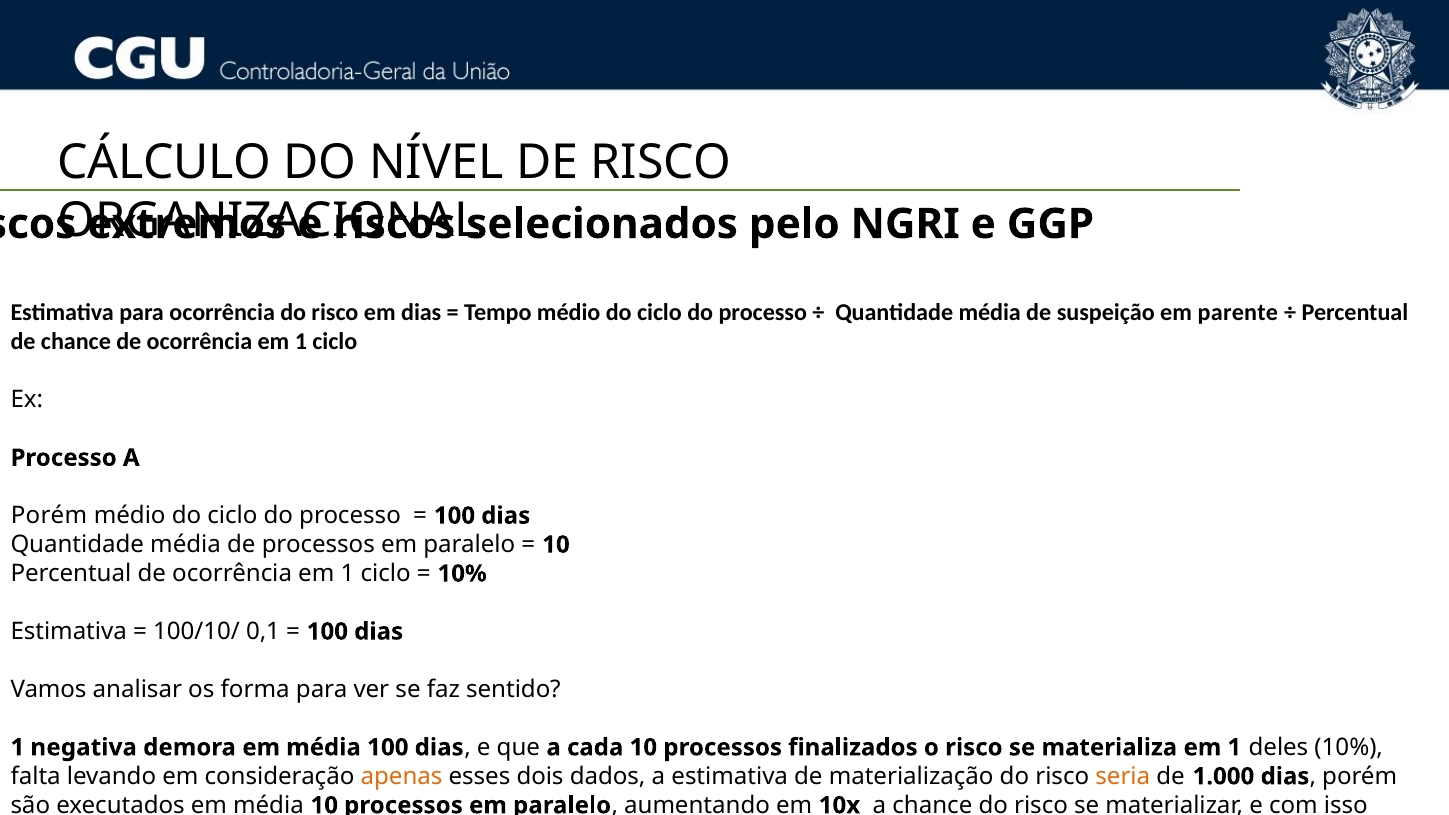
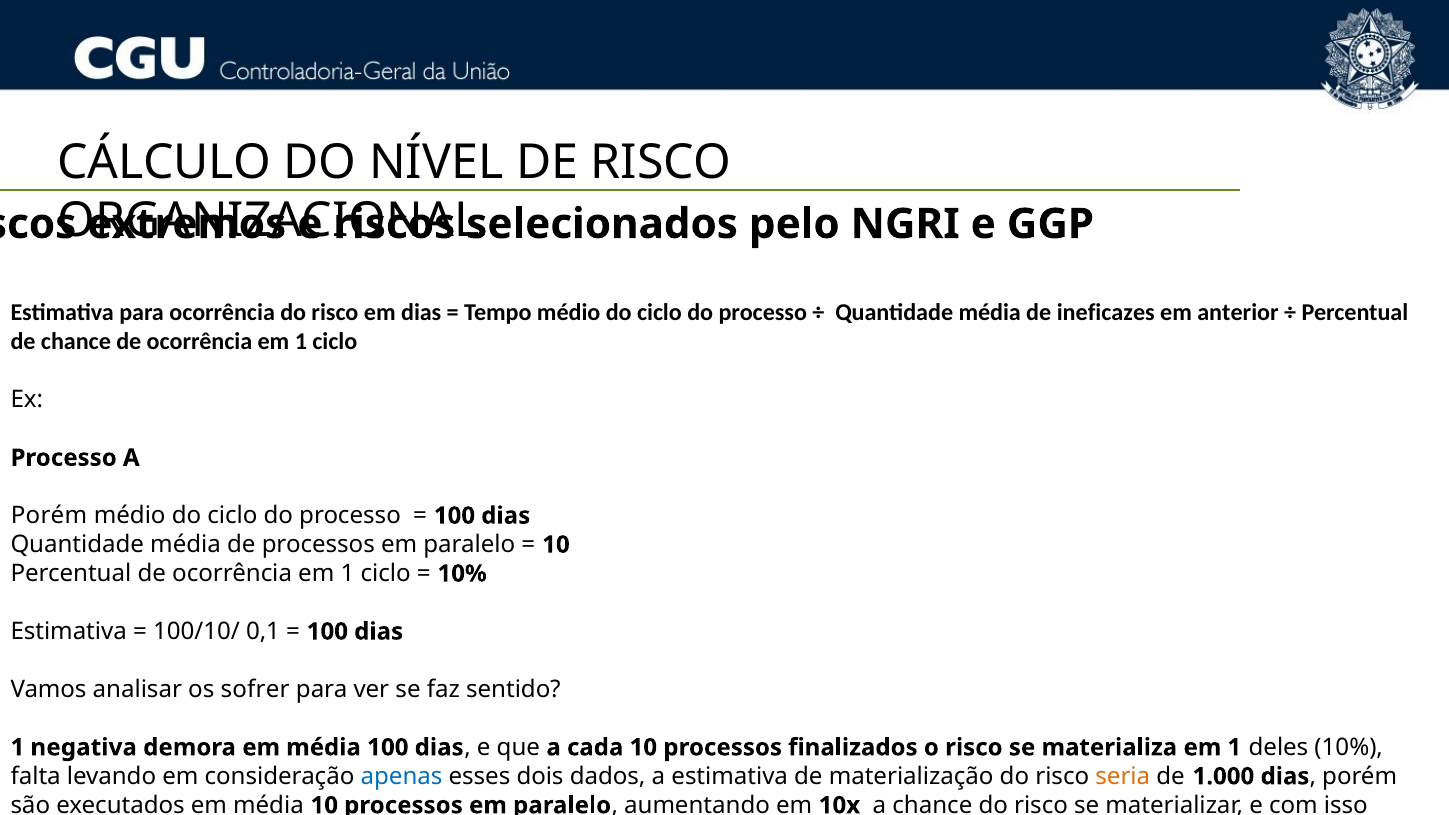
suspeição: suspeição -> ineficazes
parente: parente -> anterior
forma: forma -> sofrer
apenas colour: orange -> blue
